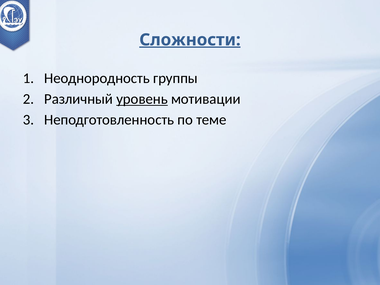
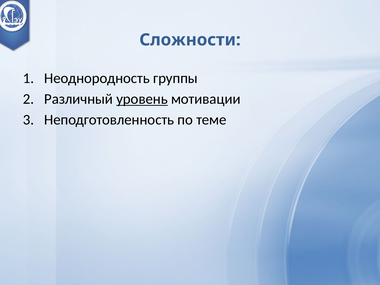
Сложности underline: present -> none
